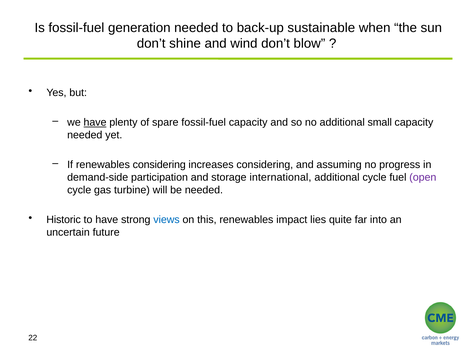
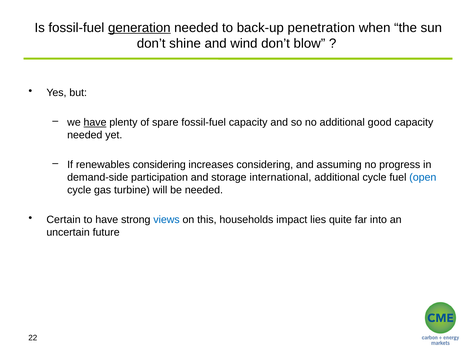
generation underline: none -> present
sustainable: sustainable -> penetration
small: small -> good
open colour: purple -> blue
Historic: Historic -> Certain
this renewables: renewables -> households
